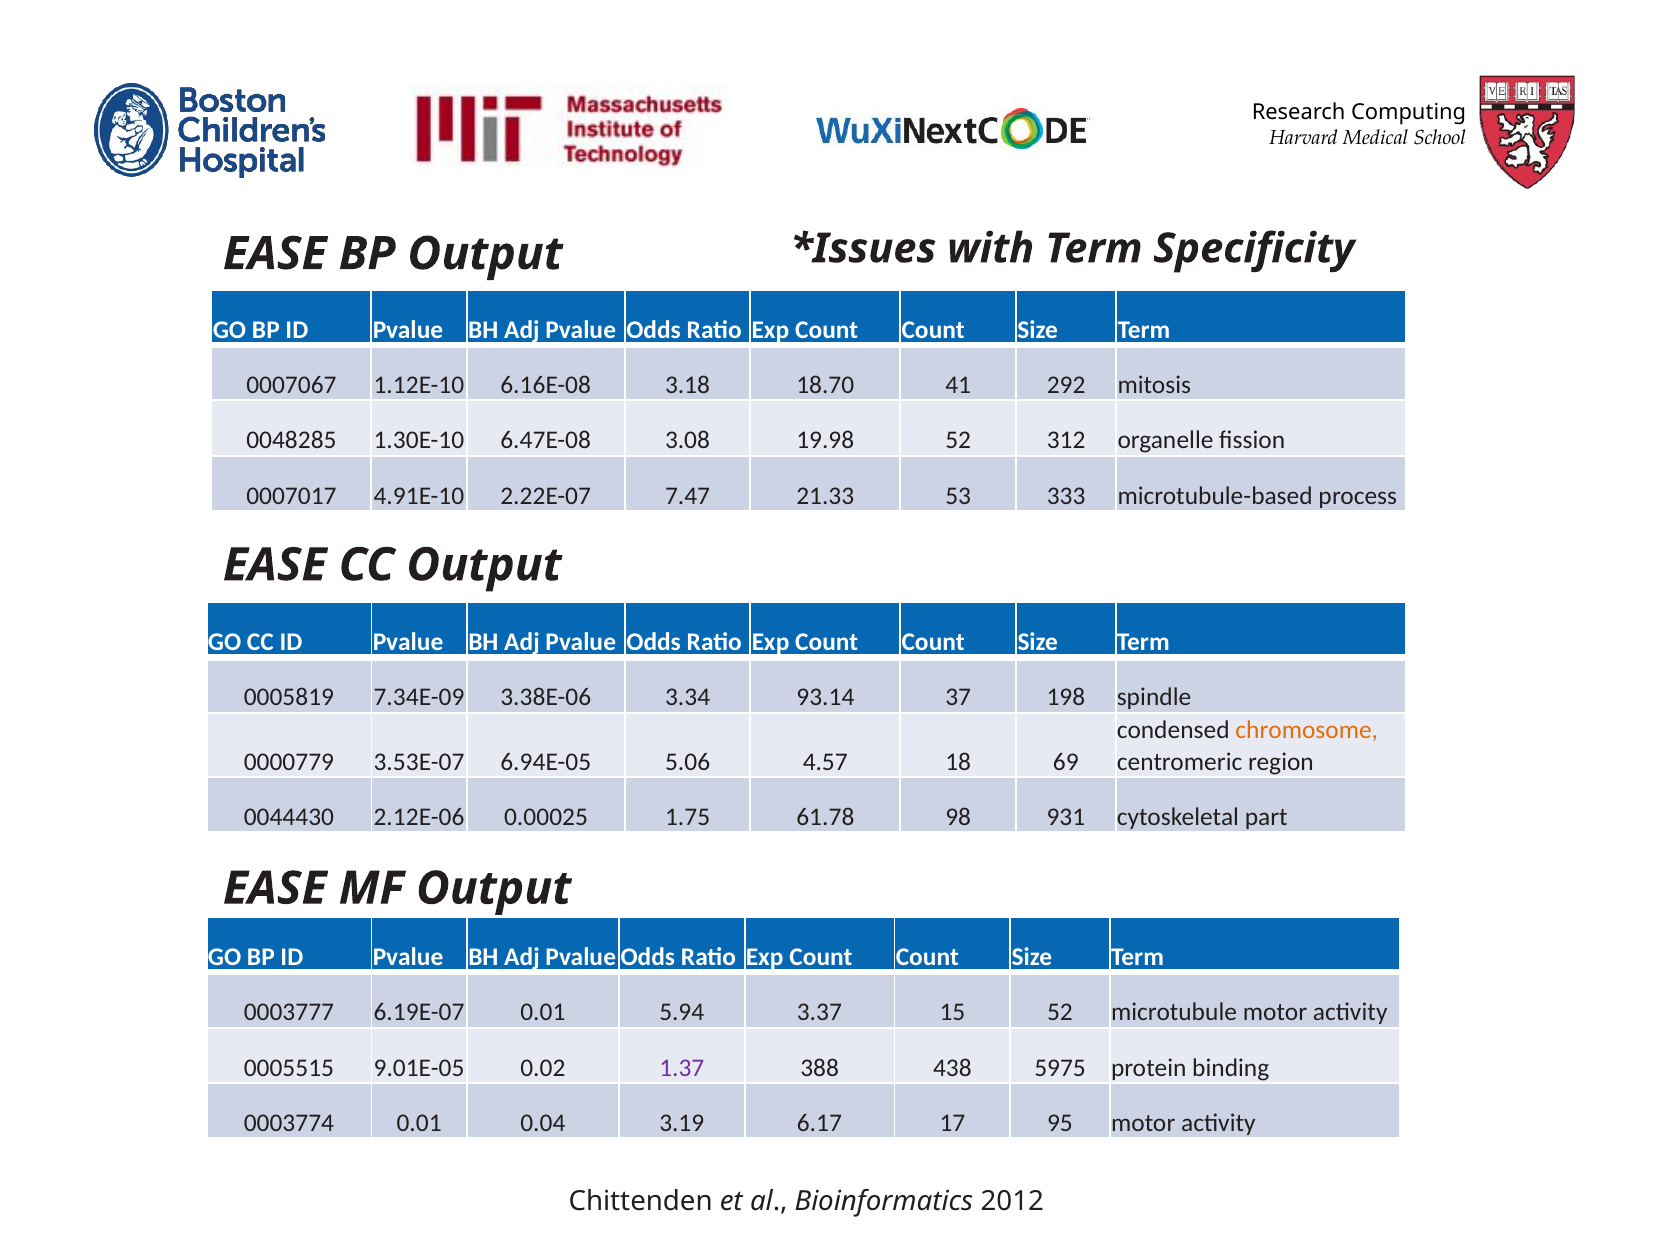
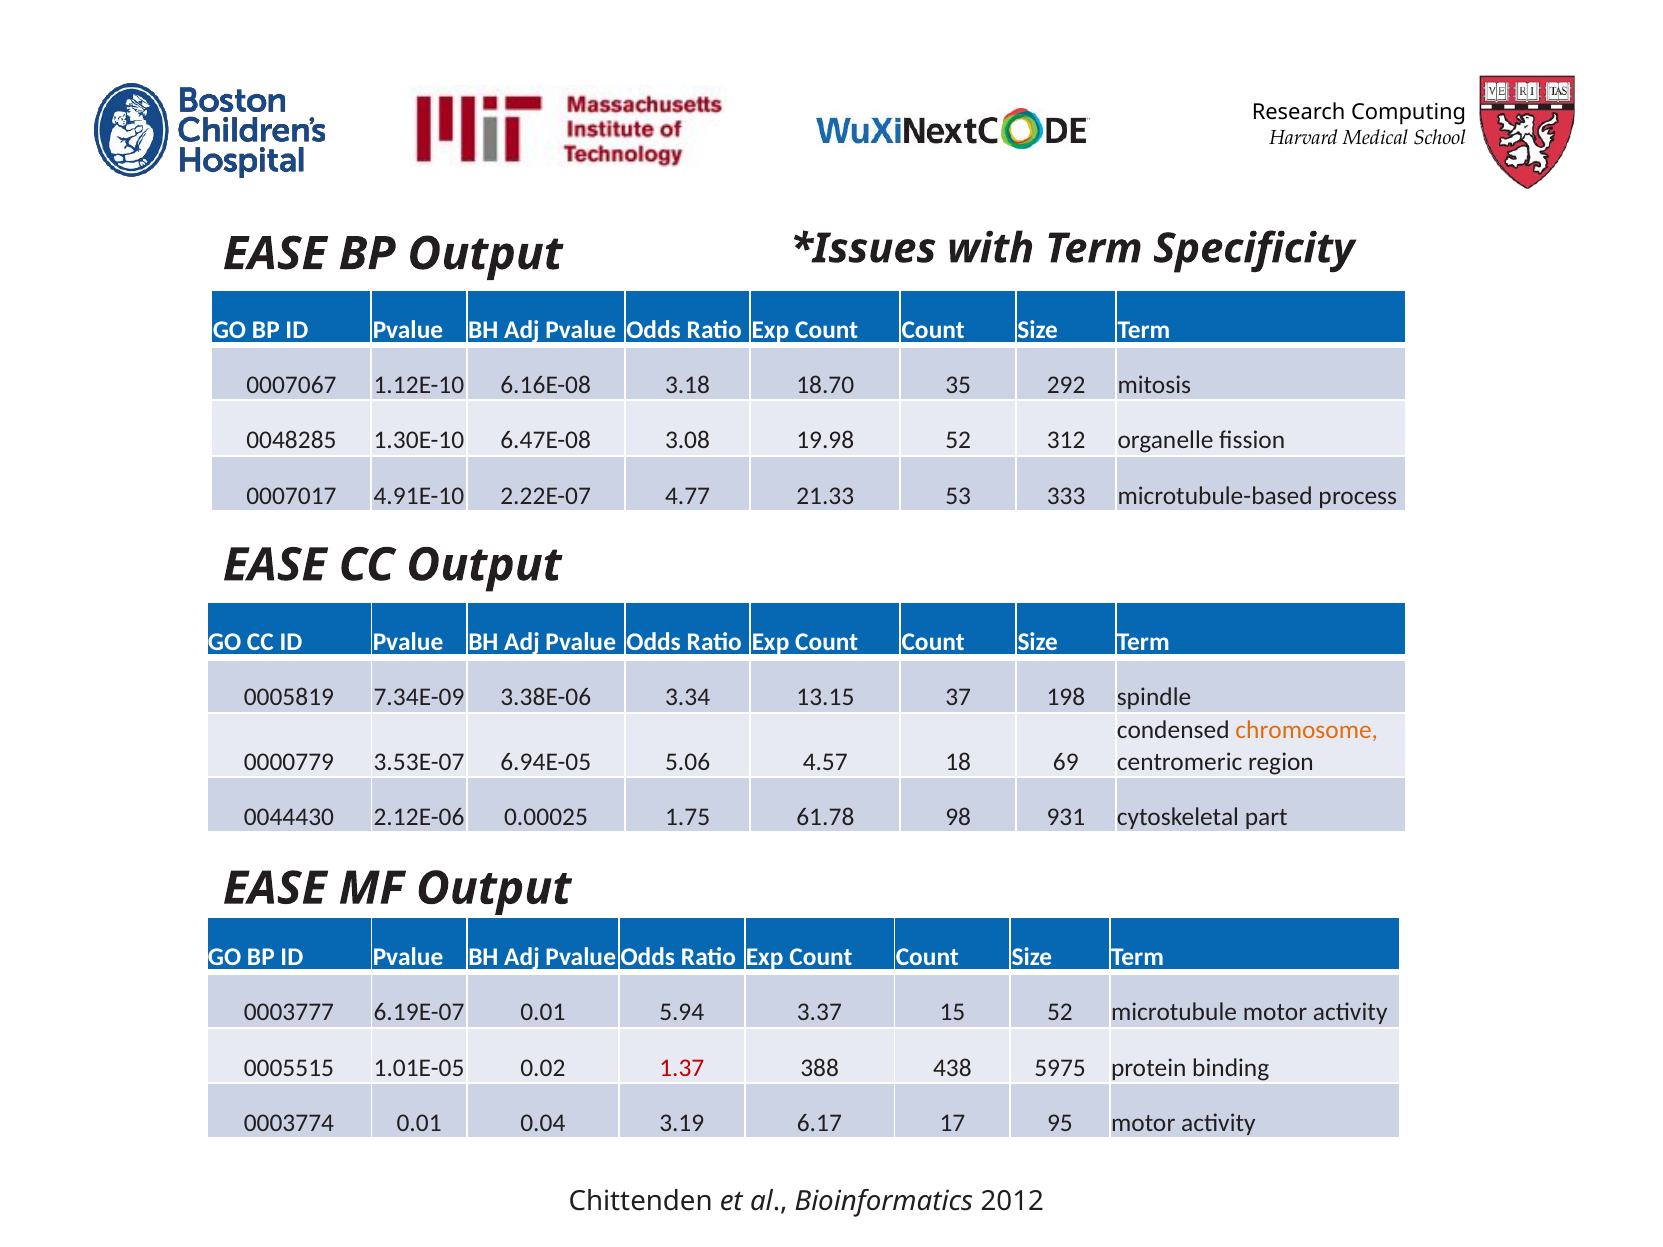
41: 41 -> 35
7.47: 7.47 -> 4.77
93.14: 93.14 -> 13.15
9.01E-05: 9.01E-05 -> 1.01E-05
1.37 colour: purple -> red
